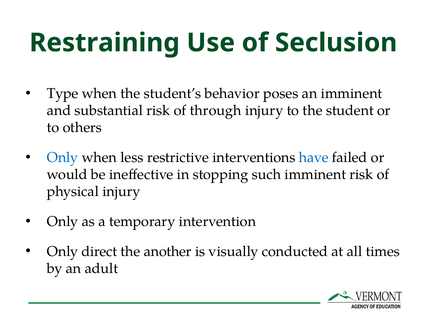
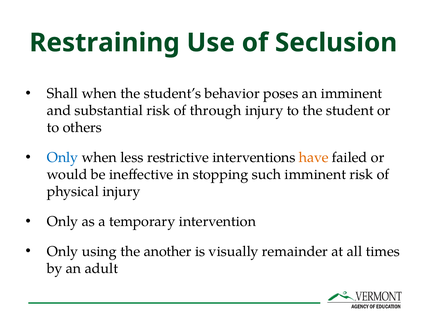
Type: Type -> Shall
have colour: blue -> orange
direct: direct -> using
conducted: conducted -> remainder
